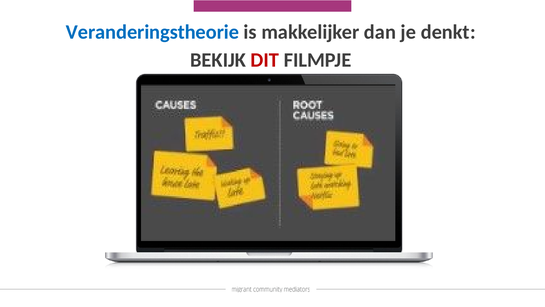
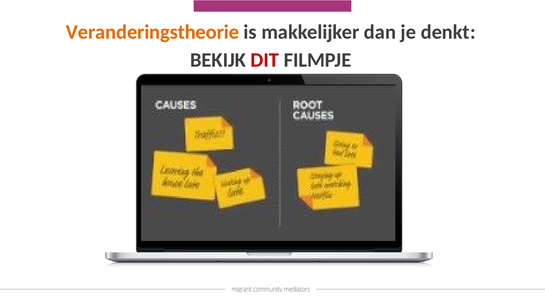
Veranderingstheorie colour: blue -> orange
